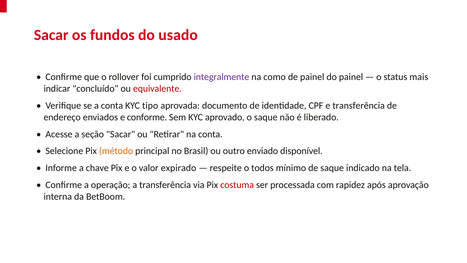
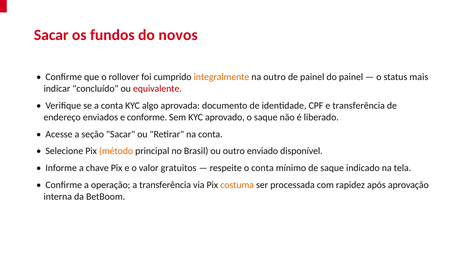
usado: usado -> novos
integralmente colour: purple -> orange
na como: como -> outro
tipo: tipo -> algo
expirado: expirado -> gratuitos
o todos: todos -> conta
costuma colour: red -> orange
